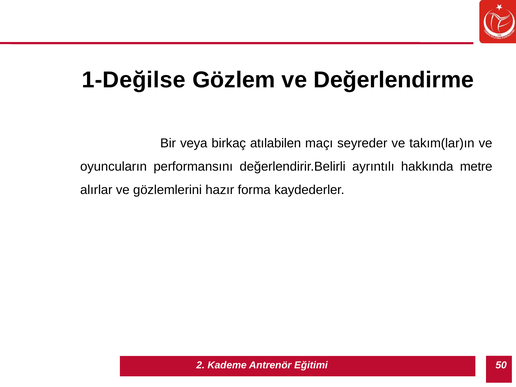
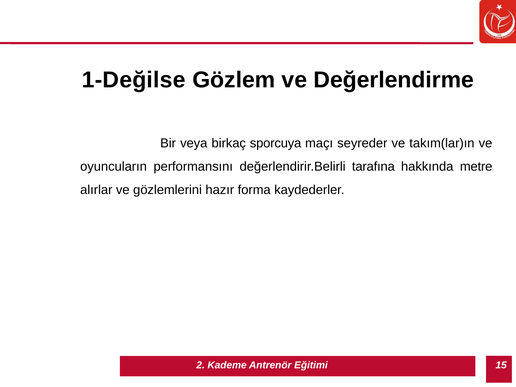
atılabilen: atılabilen -> sporcuya
ayrıntılı: ayrıntılı -> tarafına
50: 50 -> 15
